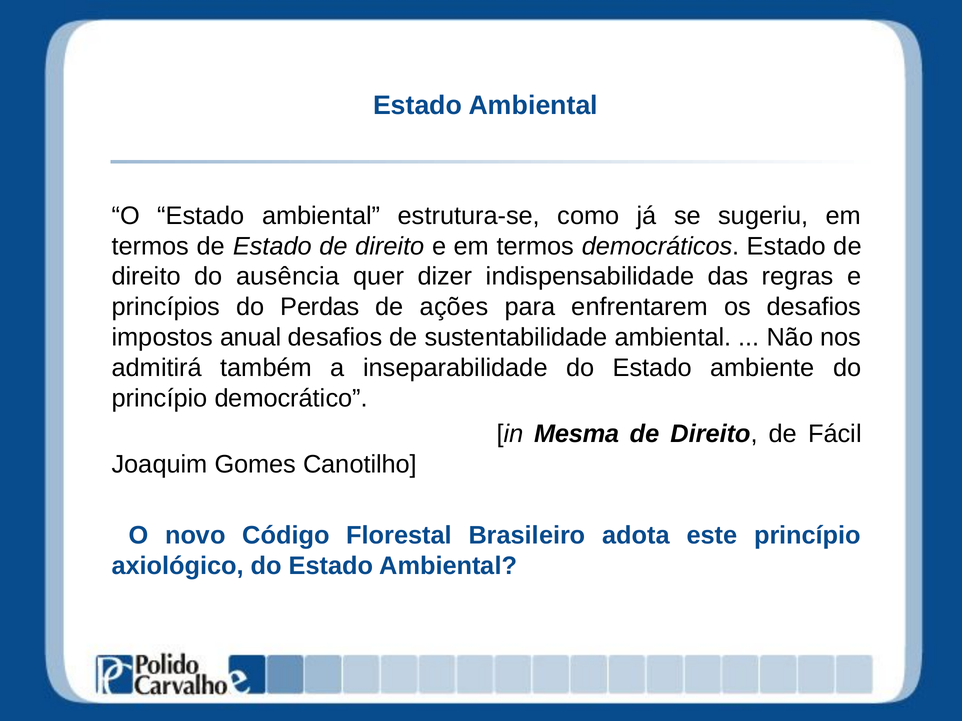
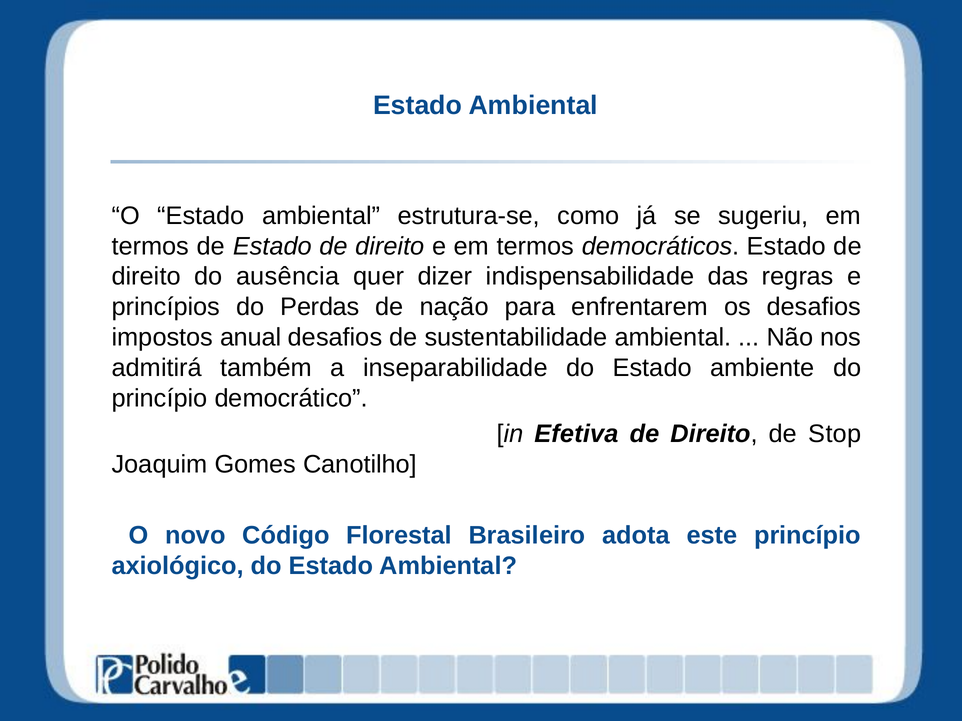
ações: ações -> nação
Mesma: Mesma -> Efetiva
Fácil: Fácil -> Stop
